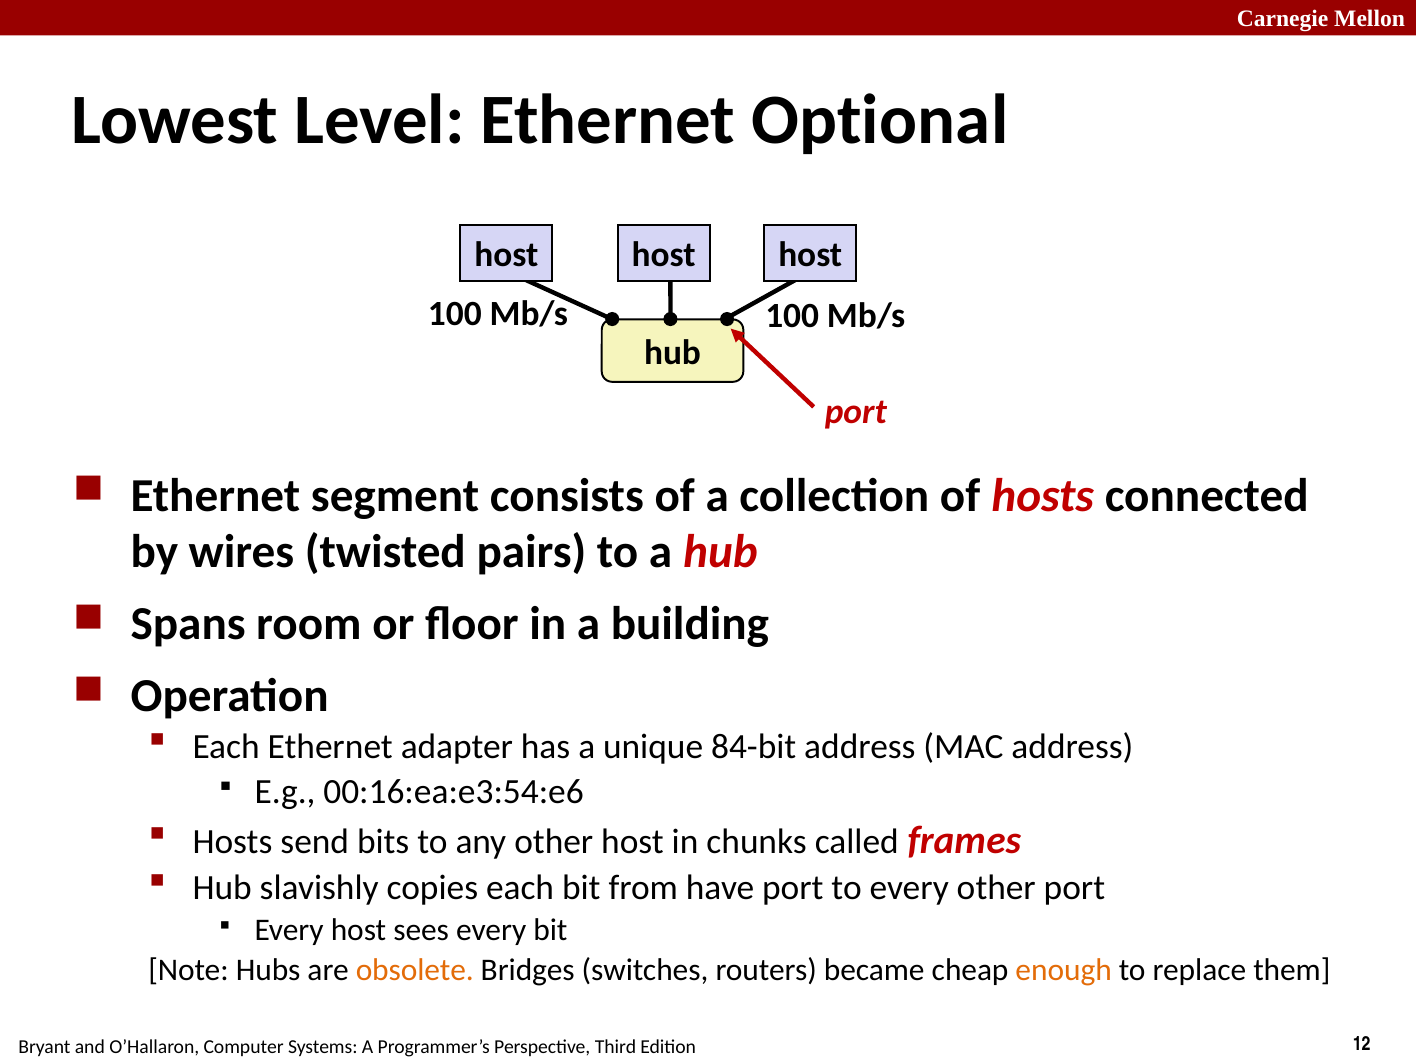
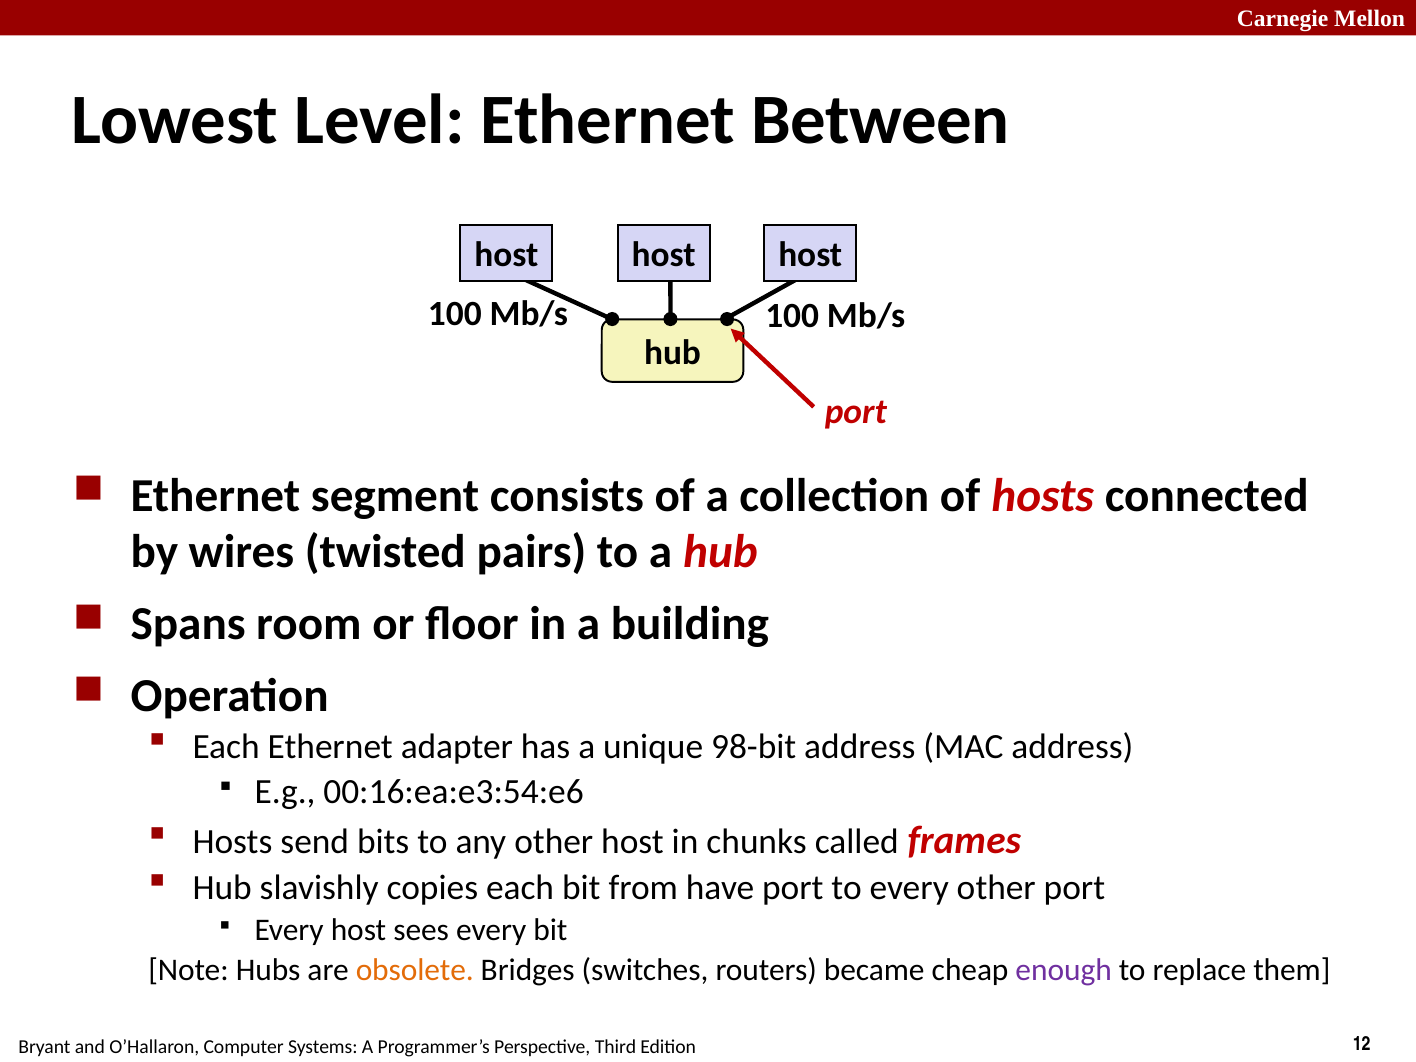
Optional: Optional -> Between
84-bit: 84-bit -> 98-bit
enough colour: orange -> purple
